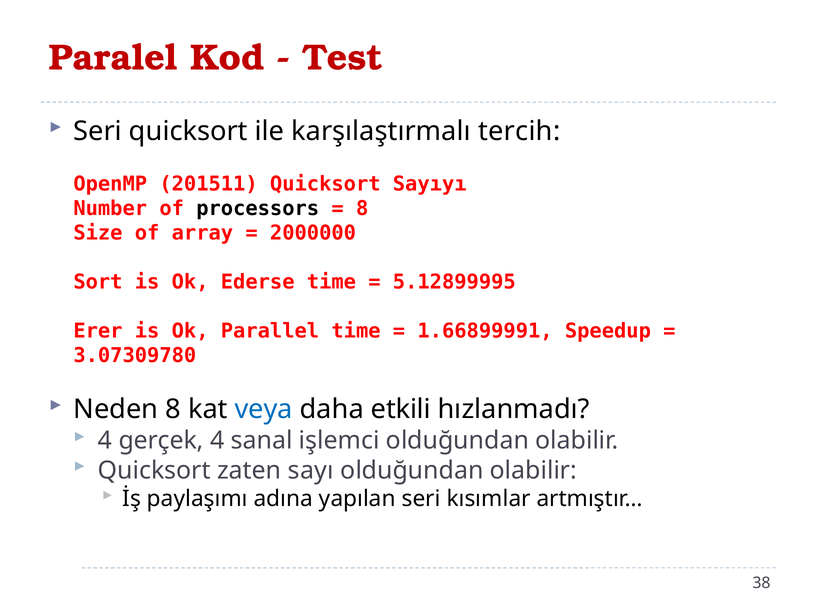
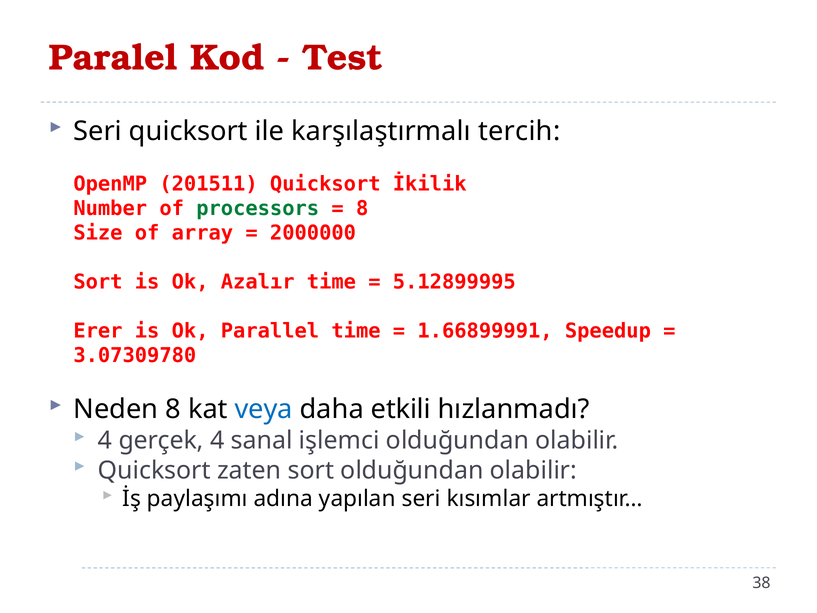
Sayıyı: Sayıyı -> İkilik
processors colour: black -> green
Ederse: Ederse -> Azalır
zaten sayı: sayı -> sort
